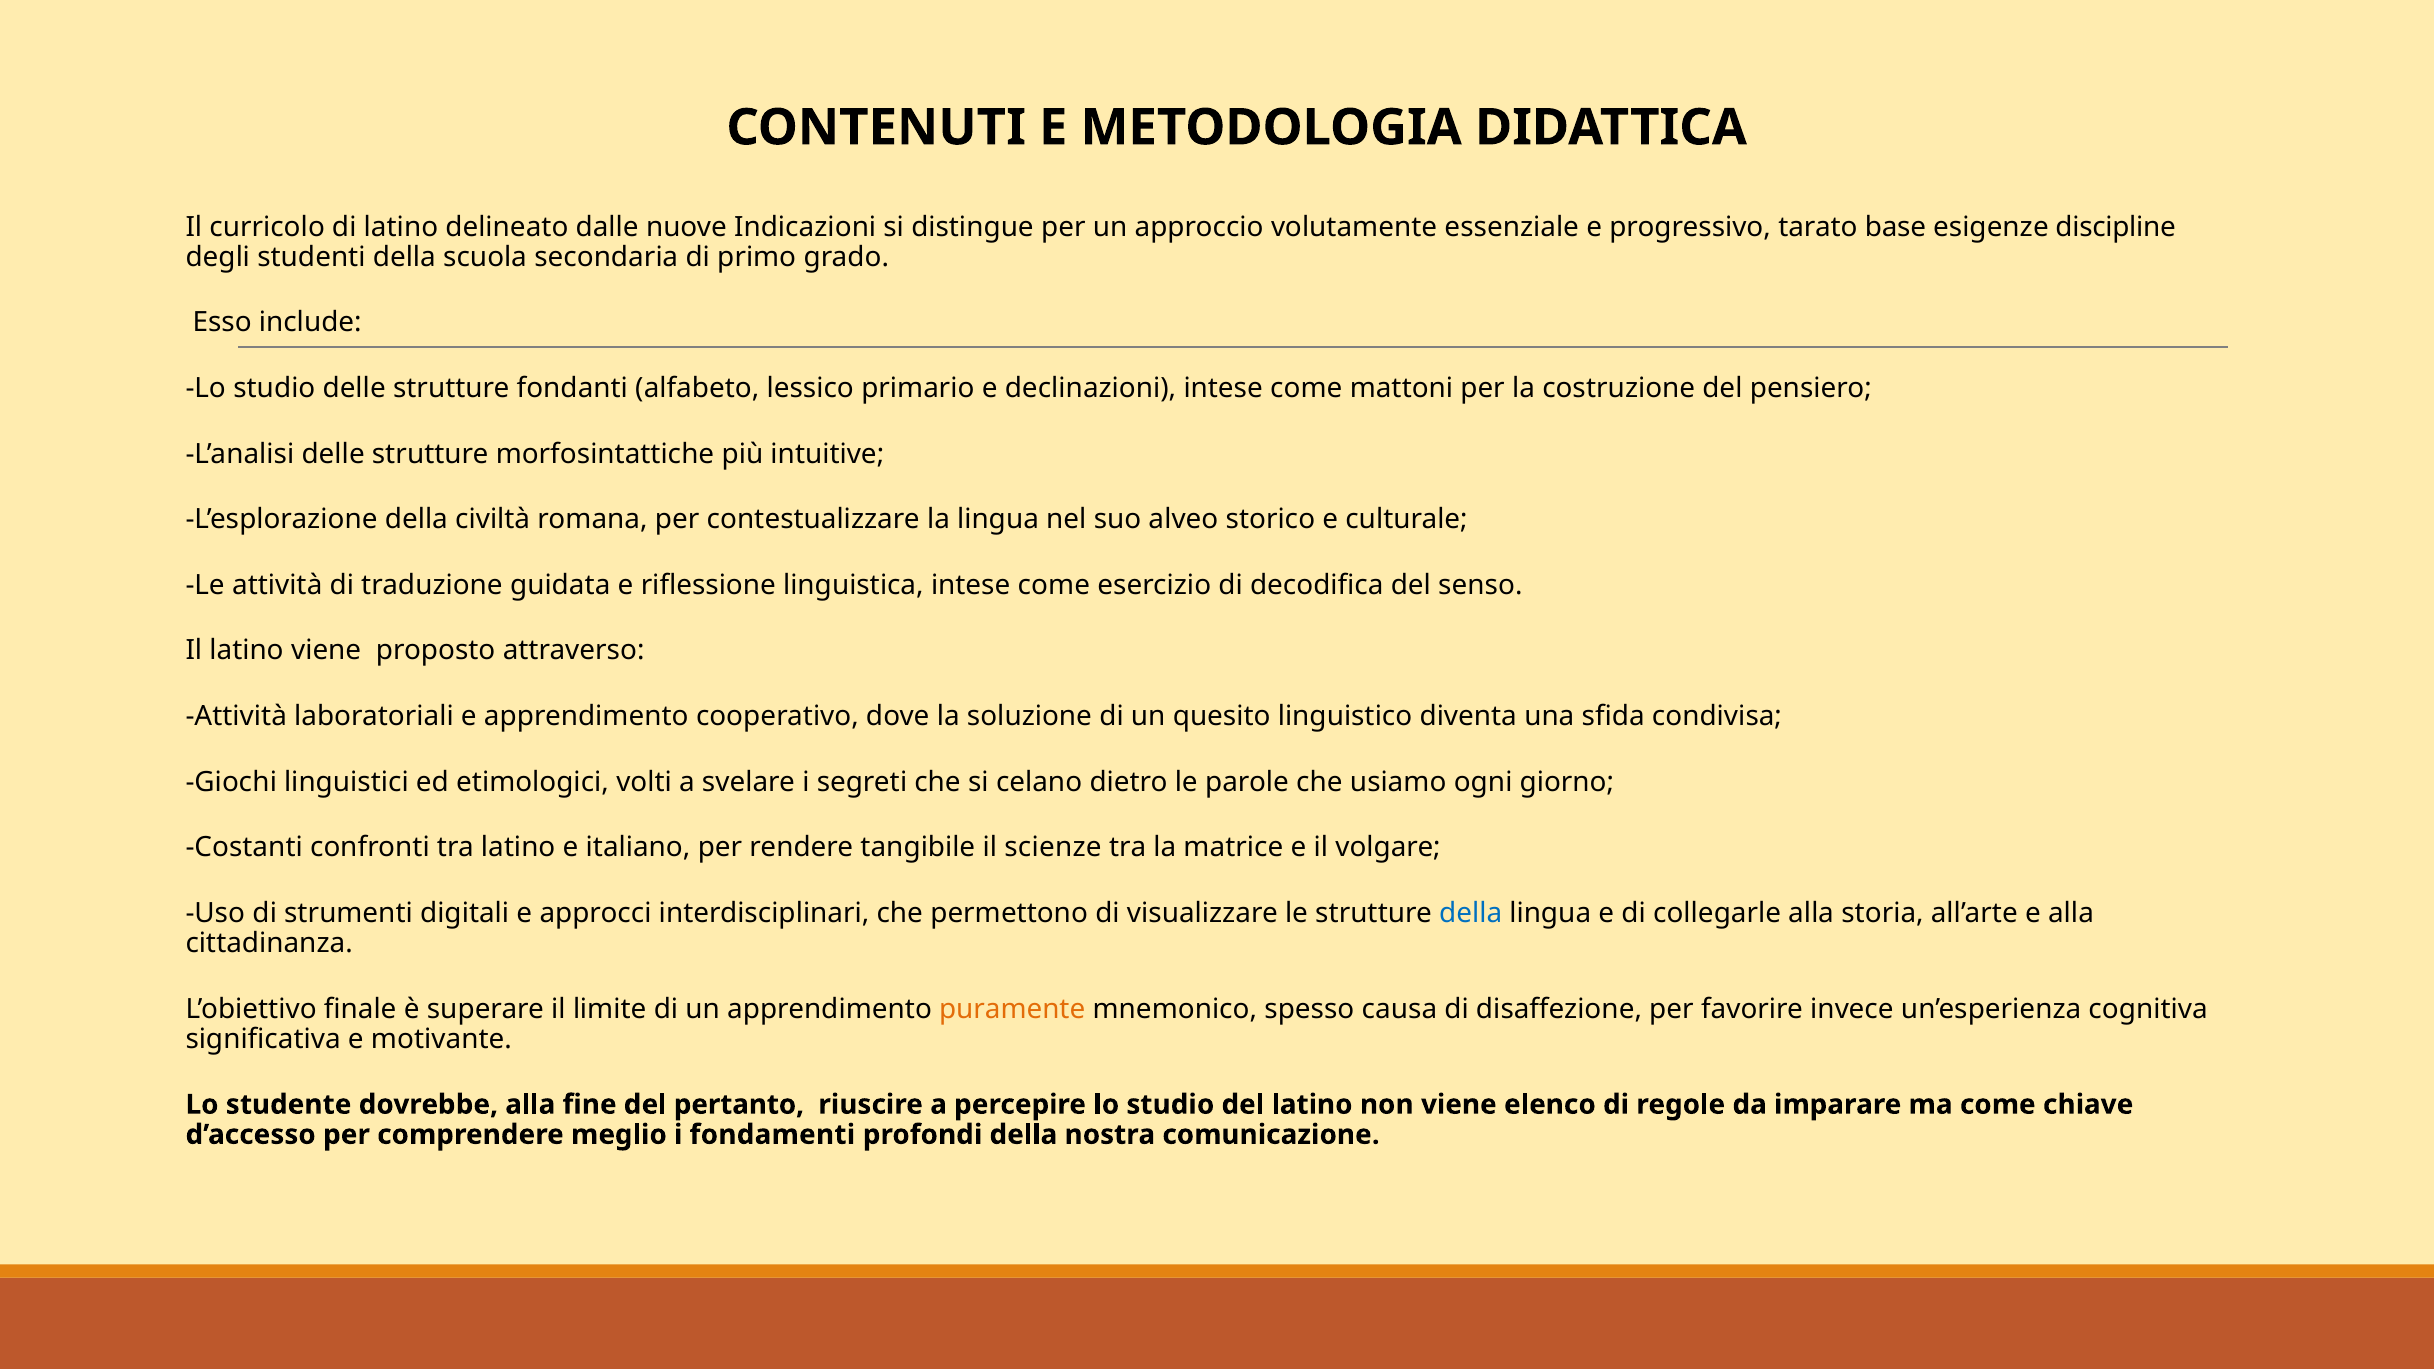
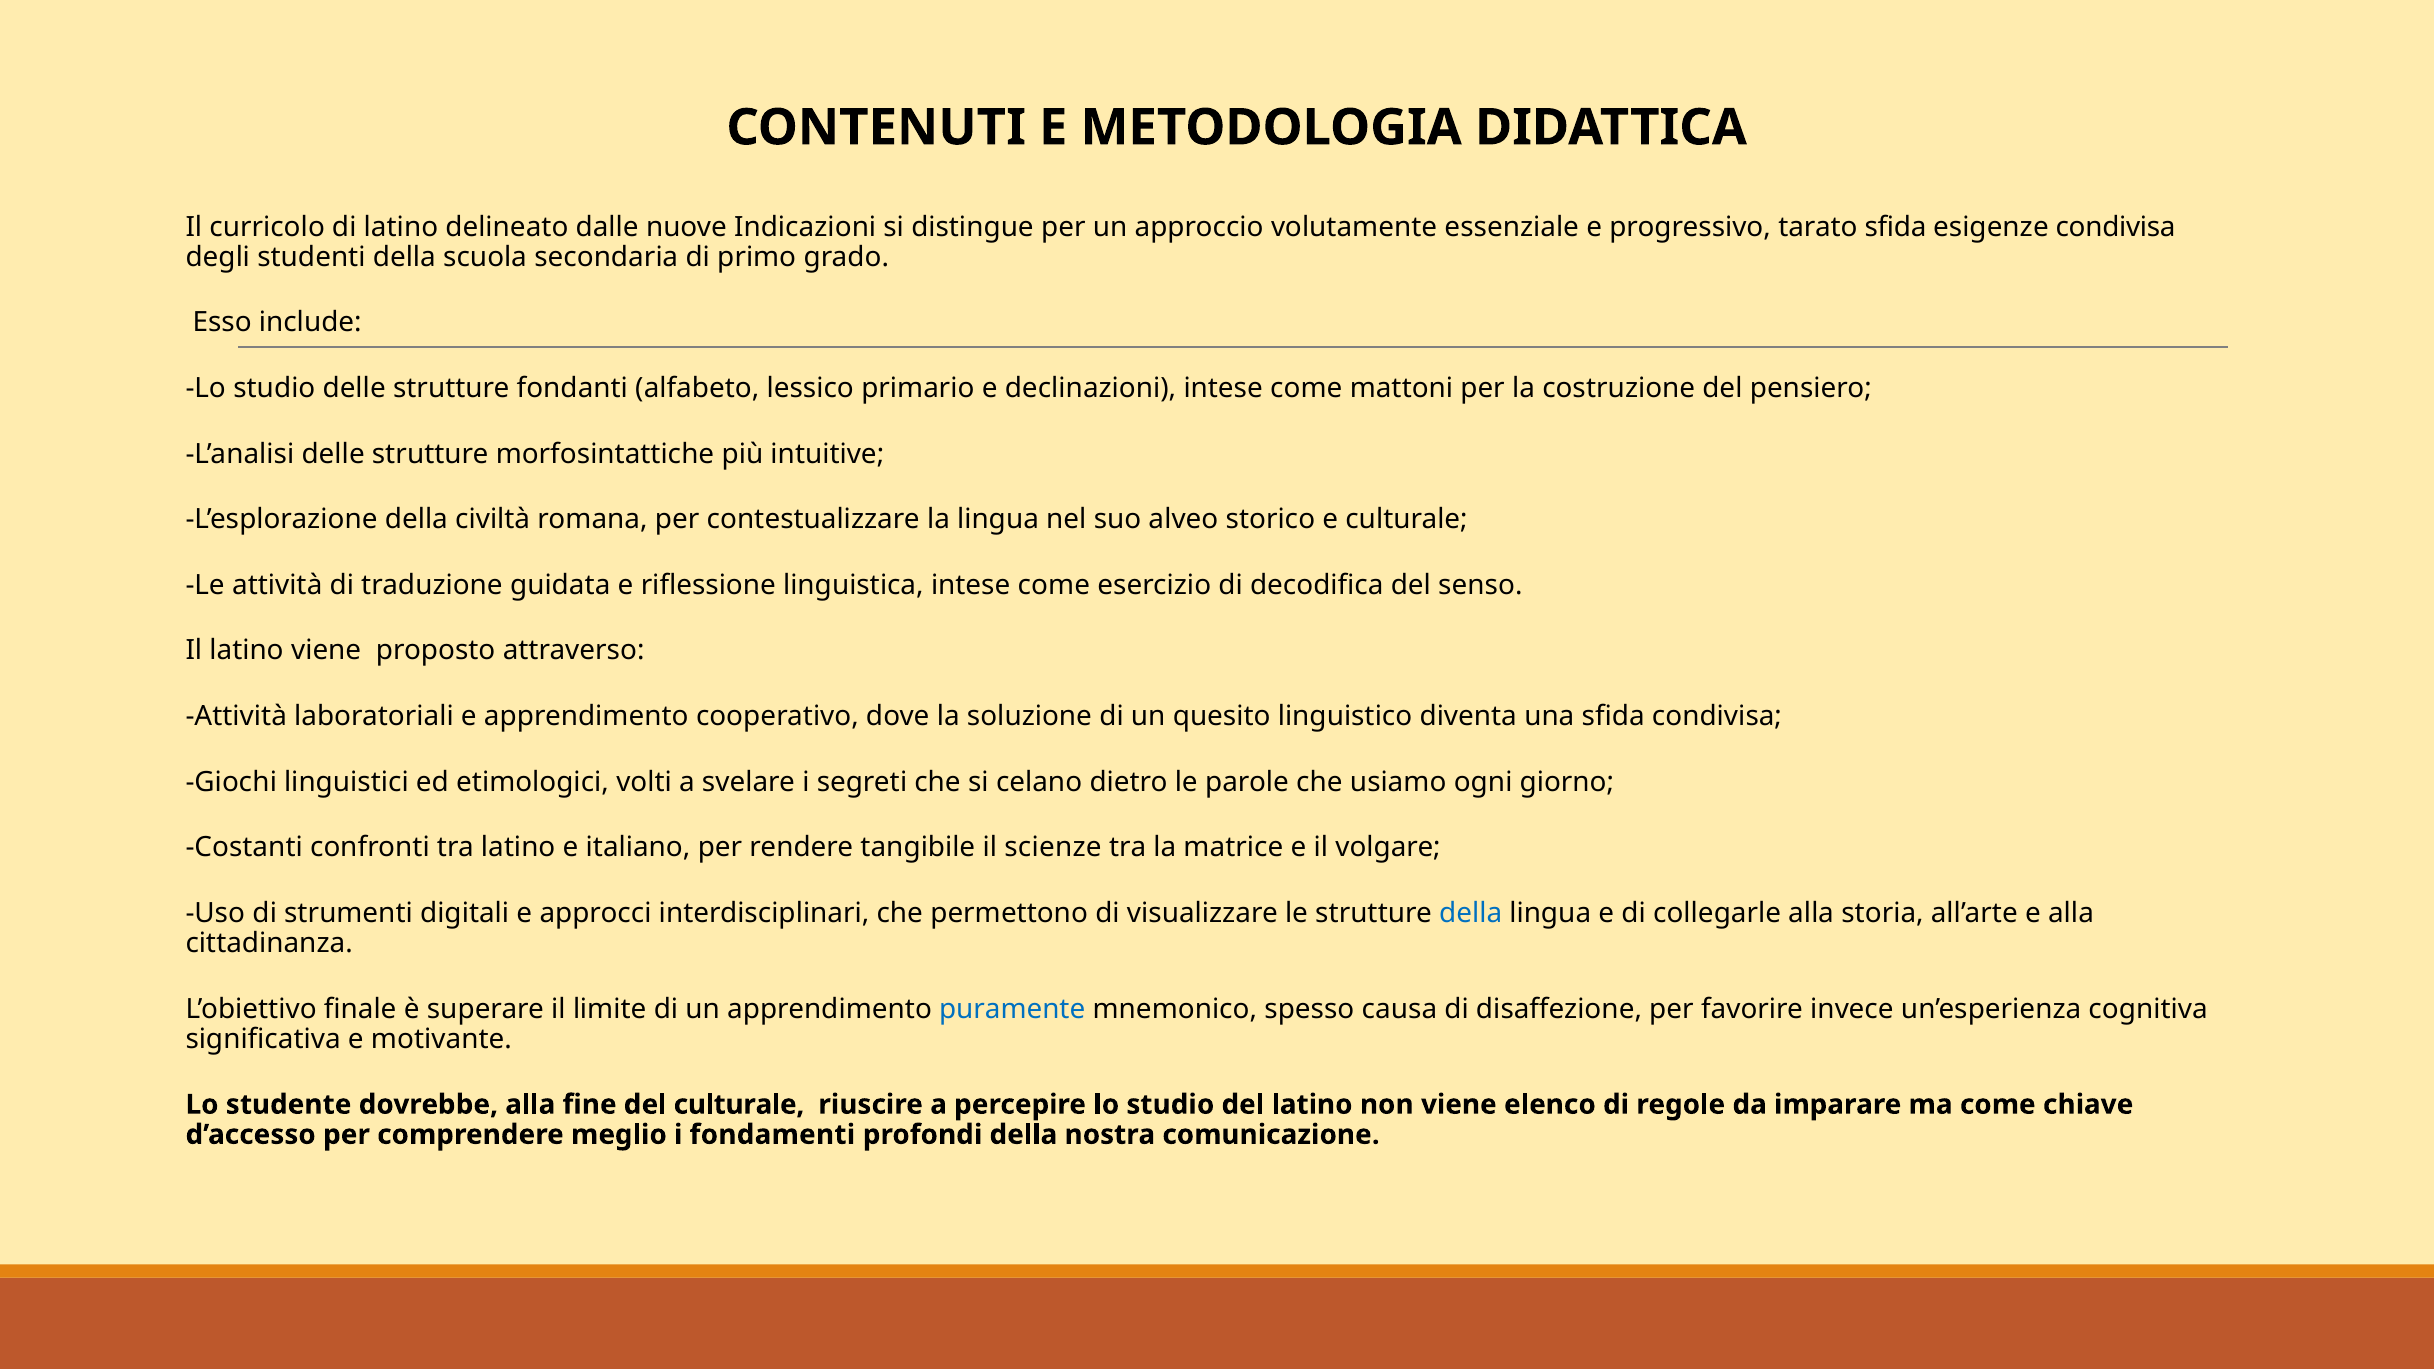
tarato base: base -> sfida
esigenze discipline: discipline -> condivisa
puramente colour: orange -> blue
del pertanto: pertanto -> culturale
